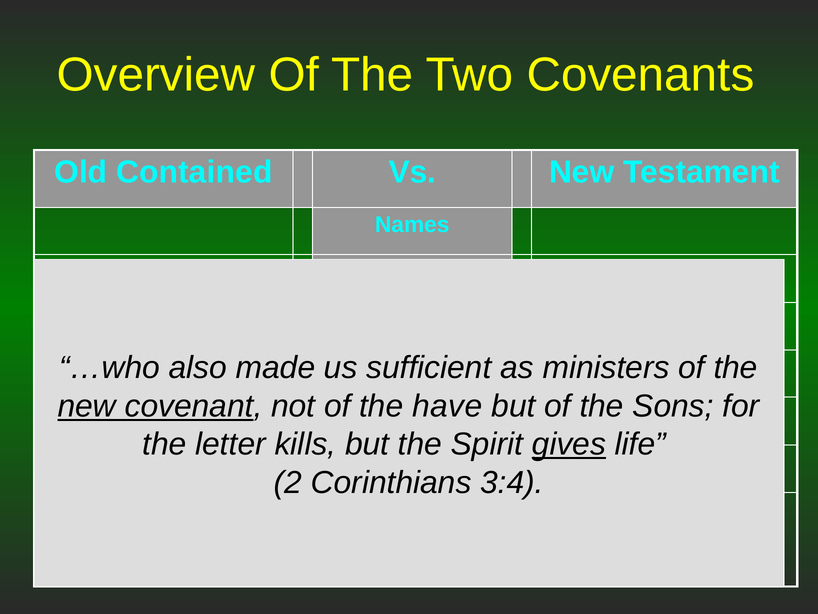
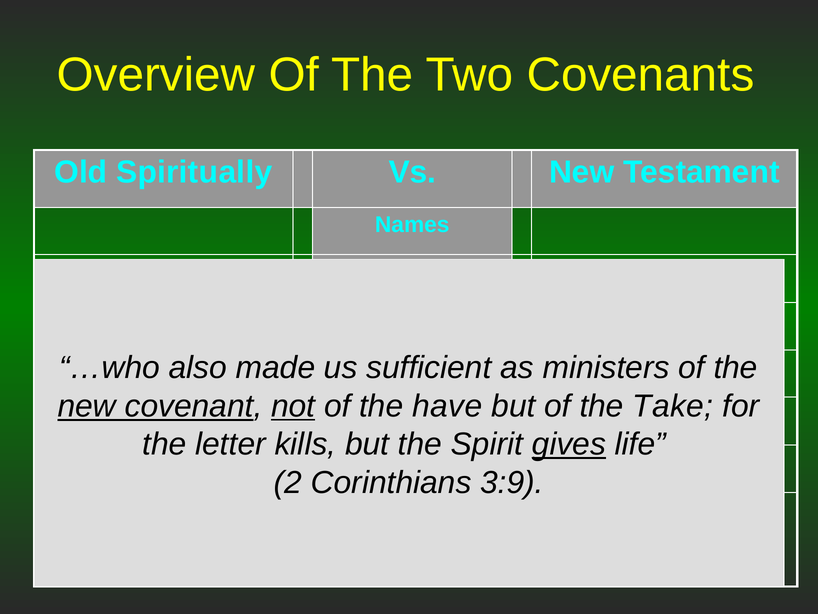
Contained: Contained -> Spiritually
not underline: none -> present
Sons: Sons -> Take
3:4: 3:4 -> 3:9
